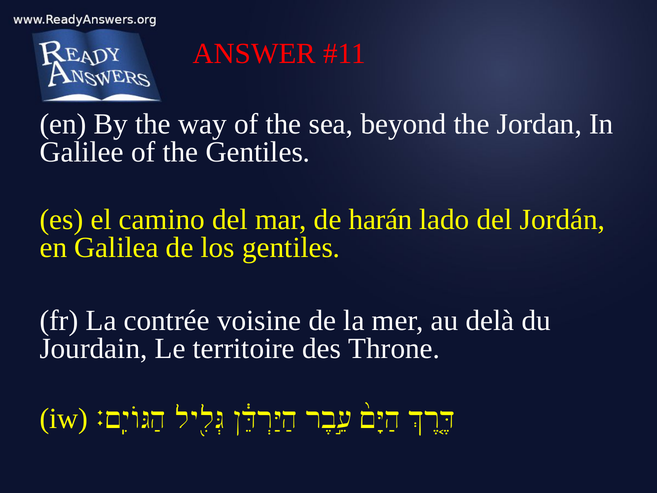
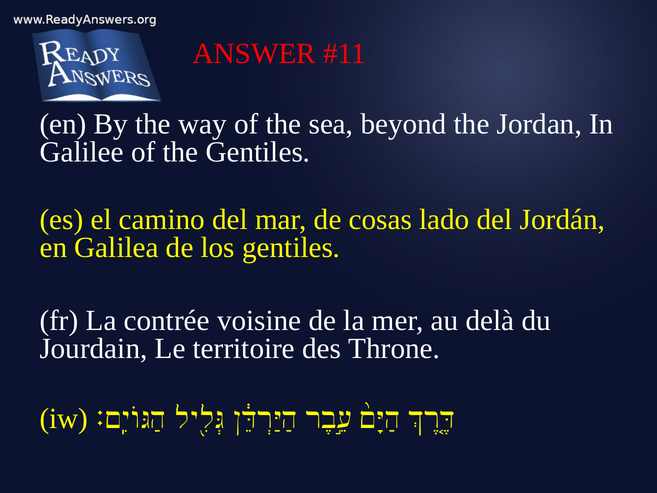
harán: harán -> cosas
